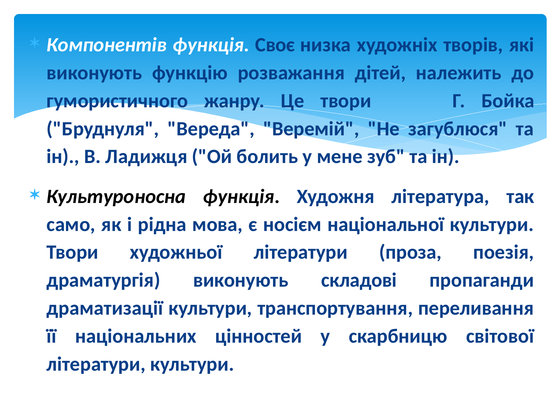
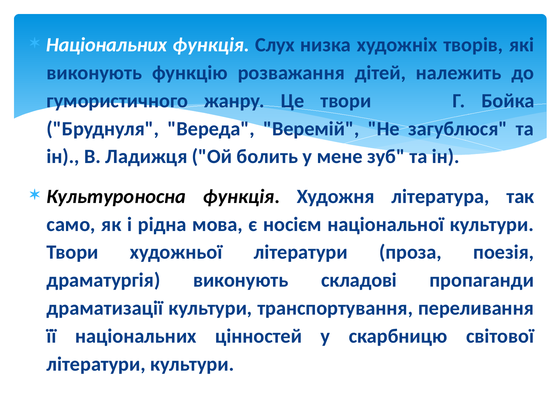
Компонентів at (107, 45): Компонентів -> Національних
Своє: Своє -> Слух
